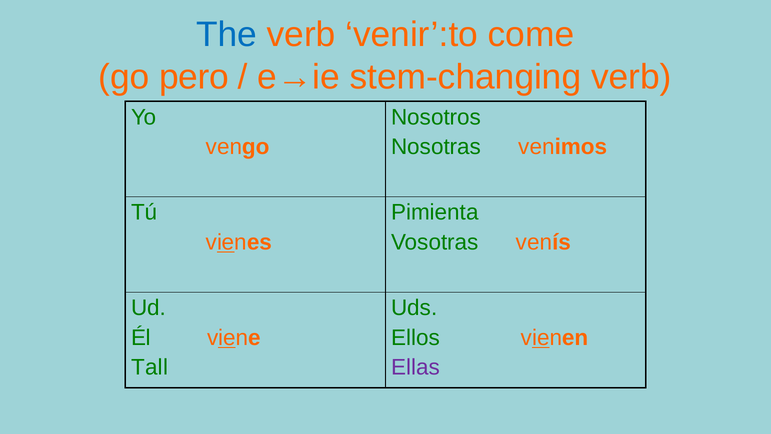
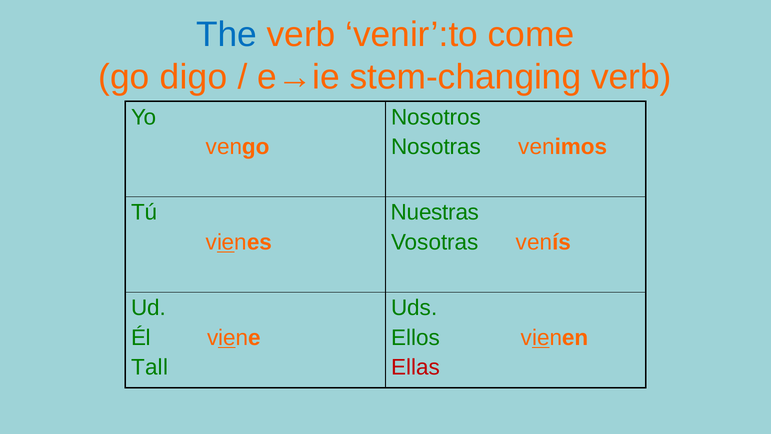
pero: pero -> digo
Pimienta: Pimienta -> Nuestras
Ellas colour: purple -> red
